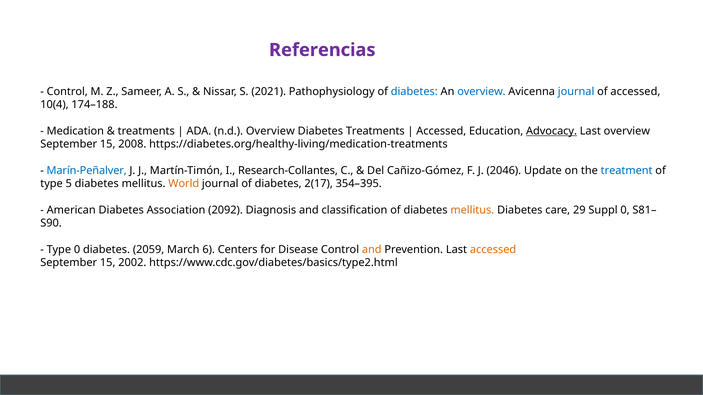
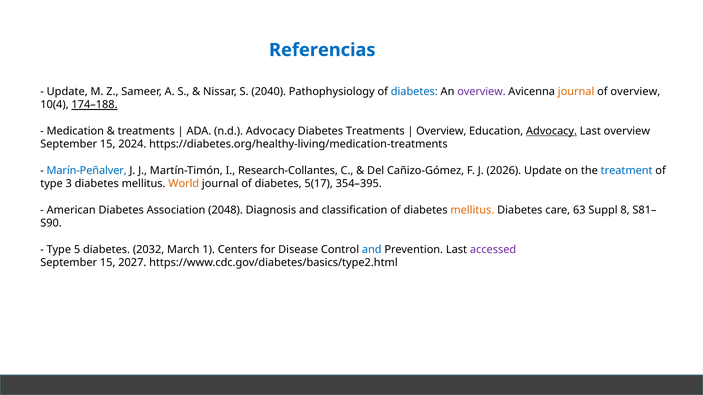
Referencias colour: purple -> blue
Control at (67, 92): Control -> Update
2021: 2021 -> 2040
overview at (481, 92) colour: blue -> purple
journal at (576, 92) colour: blue -> orange
of accessed: accessed -> overview
174–188 underline: none -> present
n.d Overview: Overview -> Advocacy
Accessed at (441, 131): Accessed -> Overview
2008: 2008 -> 2024
2046: 2046 -> 2026
5: 5 -> 3
2(17: 2(17 -> 5(17
2092: 2092 -> 2048
29: 29 -> 63
Suppl 0: 0 -> 8
Type 0: 0 -> 5
2059: 2059 -> 2032
6: 6 -> 1
and at (372, 250) colour: orange -> blue
accessed at (493, 250) colour: orange -> purple
2002: 2002 -> 2027
